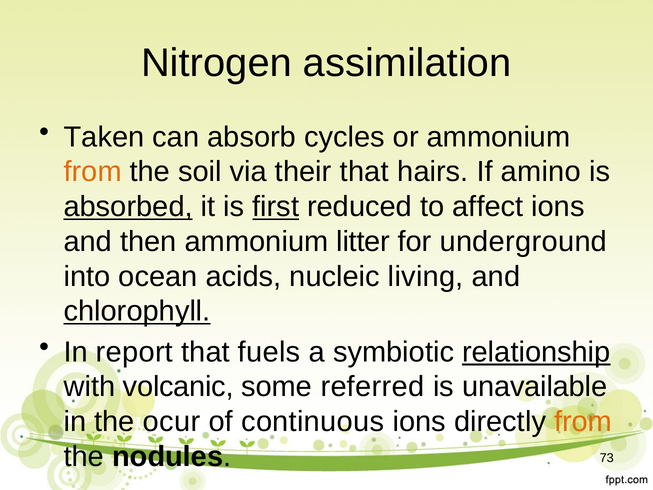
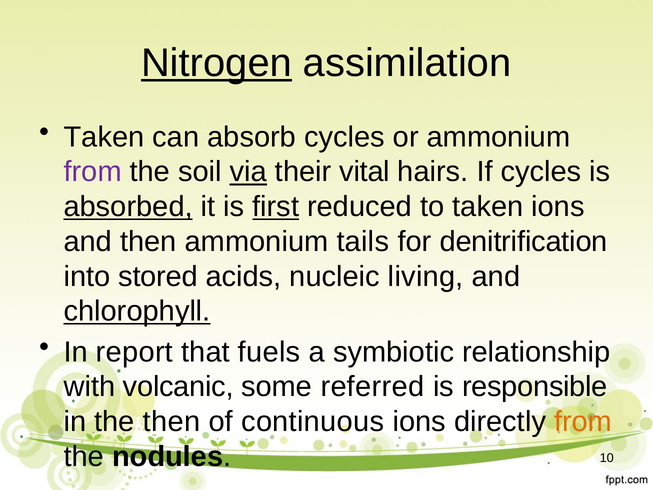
Nitrogen underline: none -> present
from at (93, 172) colour: orange -> purple
via underline: none -> present
their that: that -> vital
If amino: amino -> cycles
to affect: affect -> taken
litter: litter -> tails
underground: underground -> denitrification
ocean: ocean -> stored
relationship underline: present -> none
unavailable: unavailable -> responsible
the ocur: ocur -> then
73: 73 -> 10
